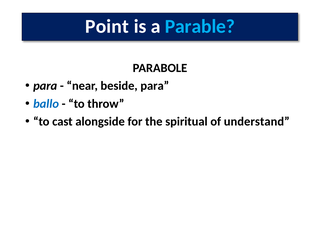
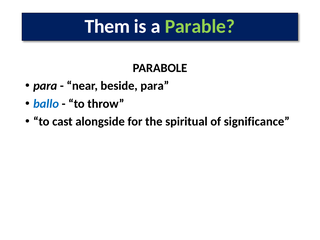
Point: Point -> Them
Parable colour: light blue -> light green
understand: understand -> significance
